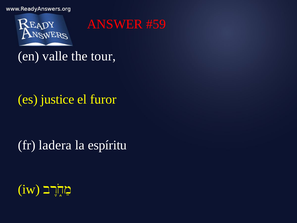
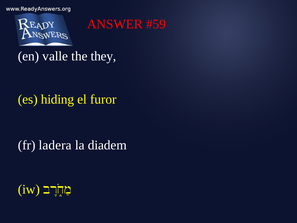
tour: tour -> they
justice: justice -> hiding
espíritu: espíritu -> diadem
